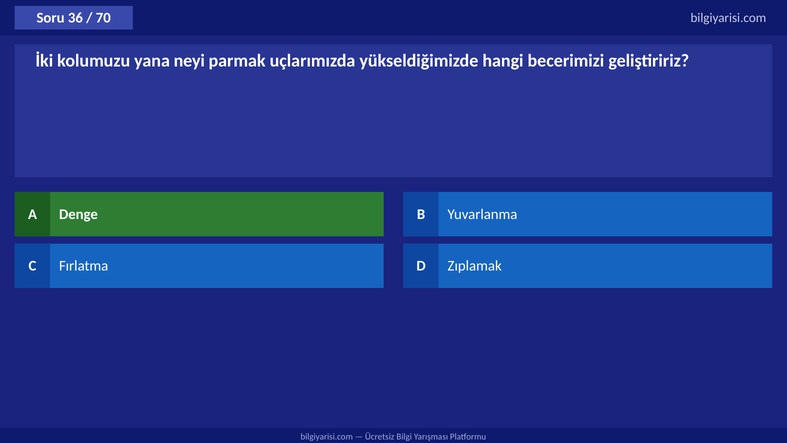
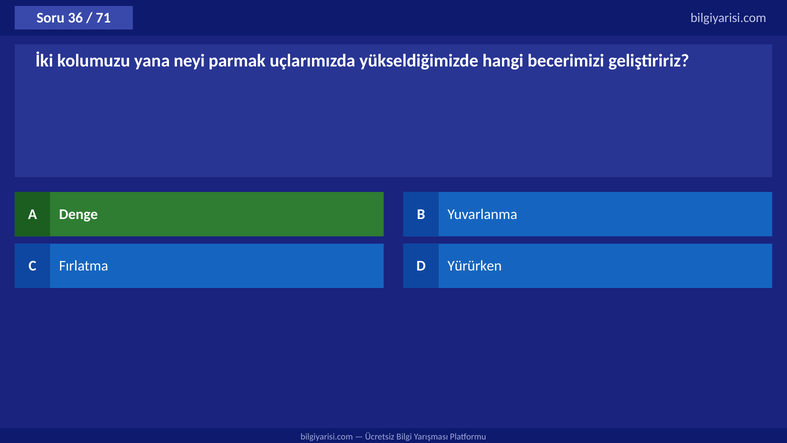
70: 70 -> 71
Zıplamak: Zıplamak -> Yürürken
